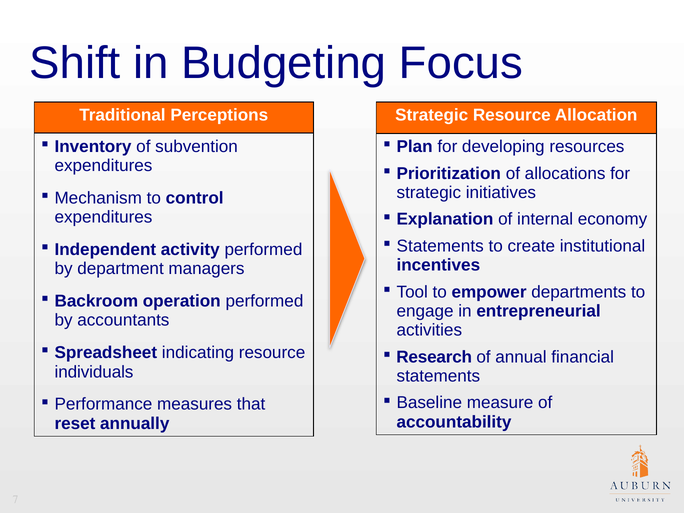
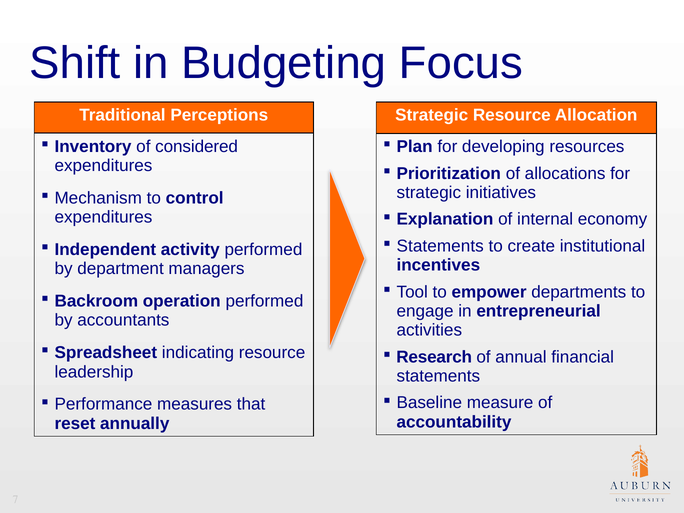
subvention: subvention -> considered
individuals: individuals -> leadership
